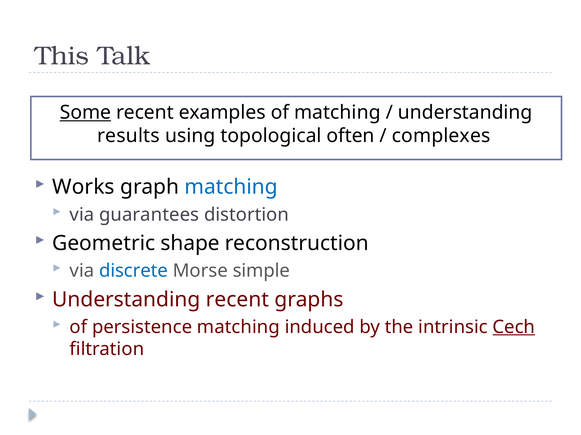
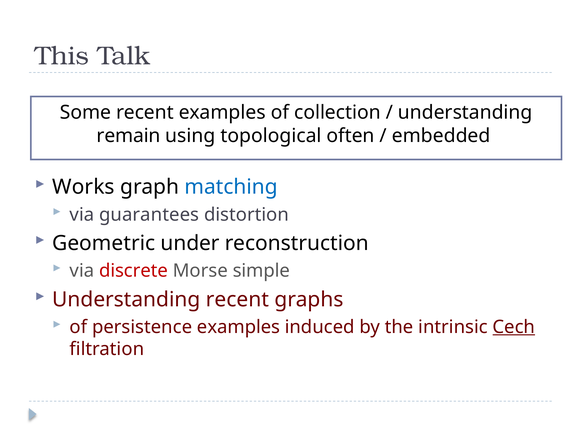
Some underline: present -> none
of matching: matching -> collection
results: results -> remain
complexes: complexes -> embedded
shape: shape -> under
discrete colour: blue -> red
persistence matching: matching -> examples
